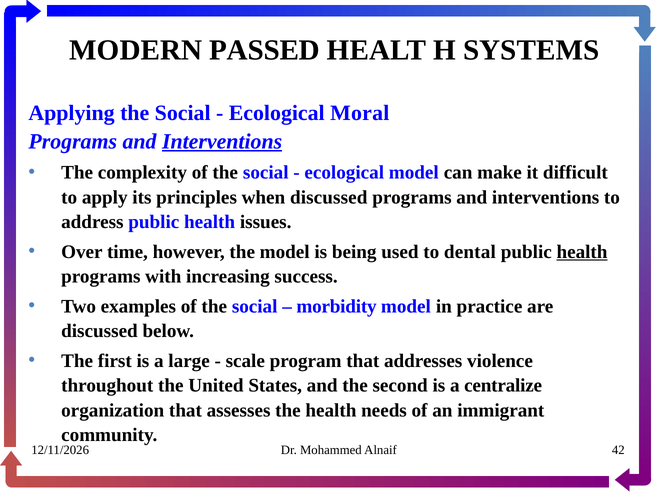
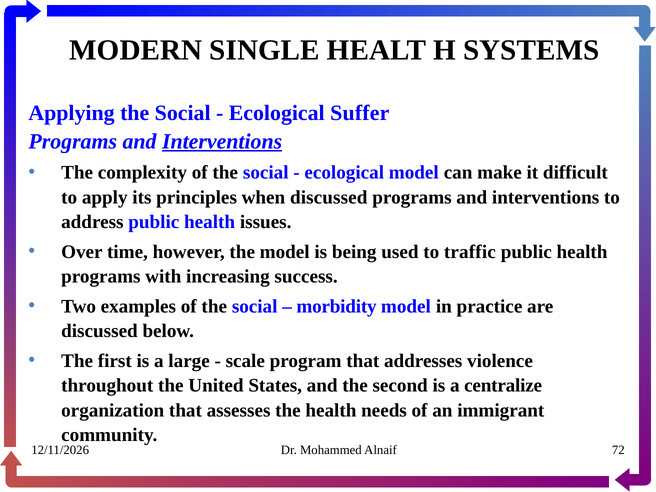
PASSED: PASSED -> SINGLE
Moral: Moral -> Suffer
dental: dental -> traffic
health at (582, 252) underline: present -> none
42: 42 -> 72
